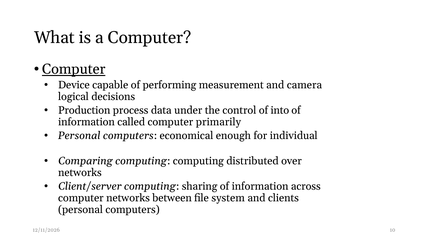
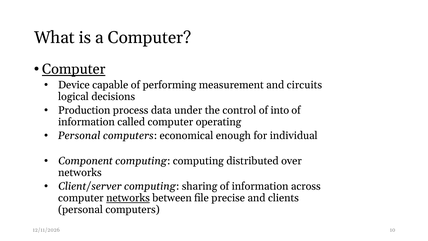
camera: camera -> circuits
primarily: primarily -> operating
Comparing: Comparing -> Component
networks at (128, 198) underline: none -> present
system: system -> precise
